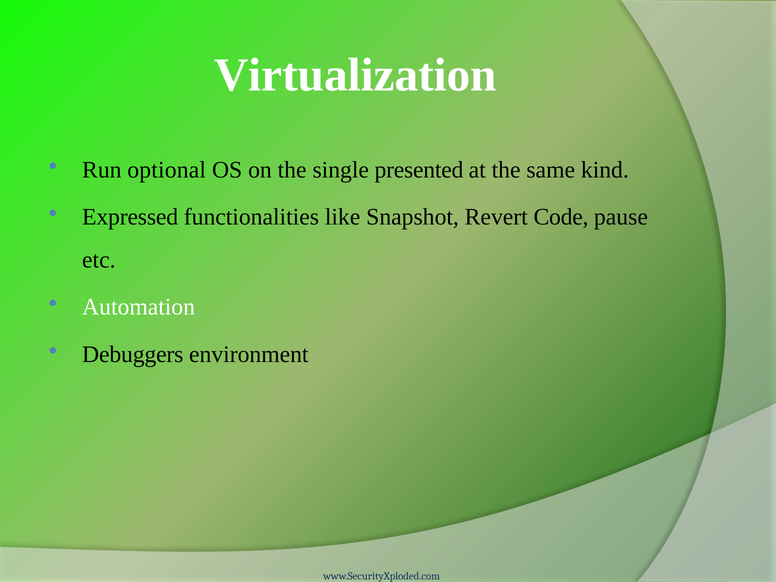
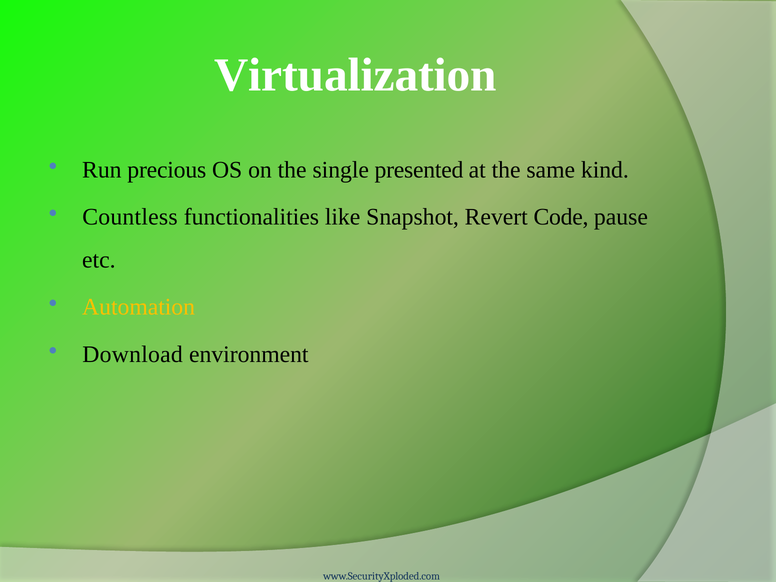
optional: optional -> precious
Expressed: Expressed -> Countless
Automation colour: white -> yellow
Debuggers: Debuggers -> Download
